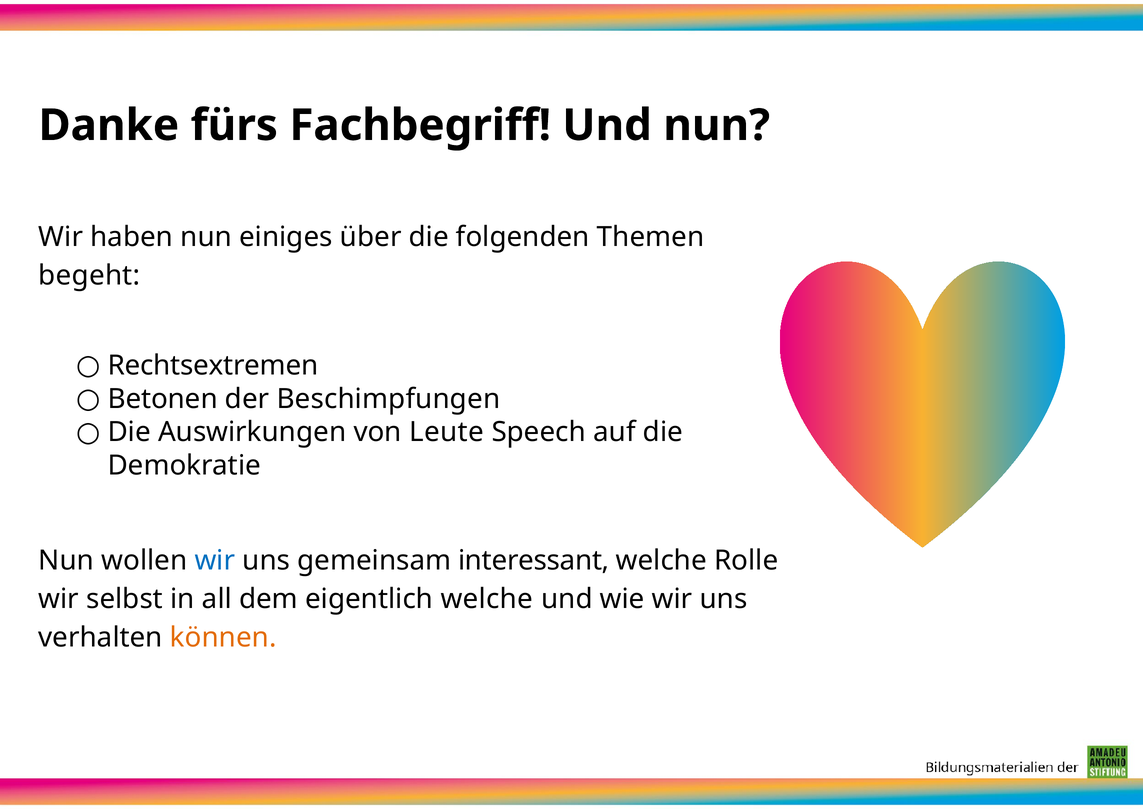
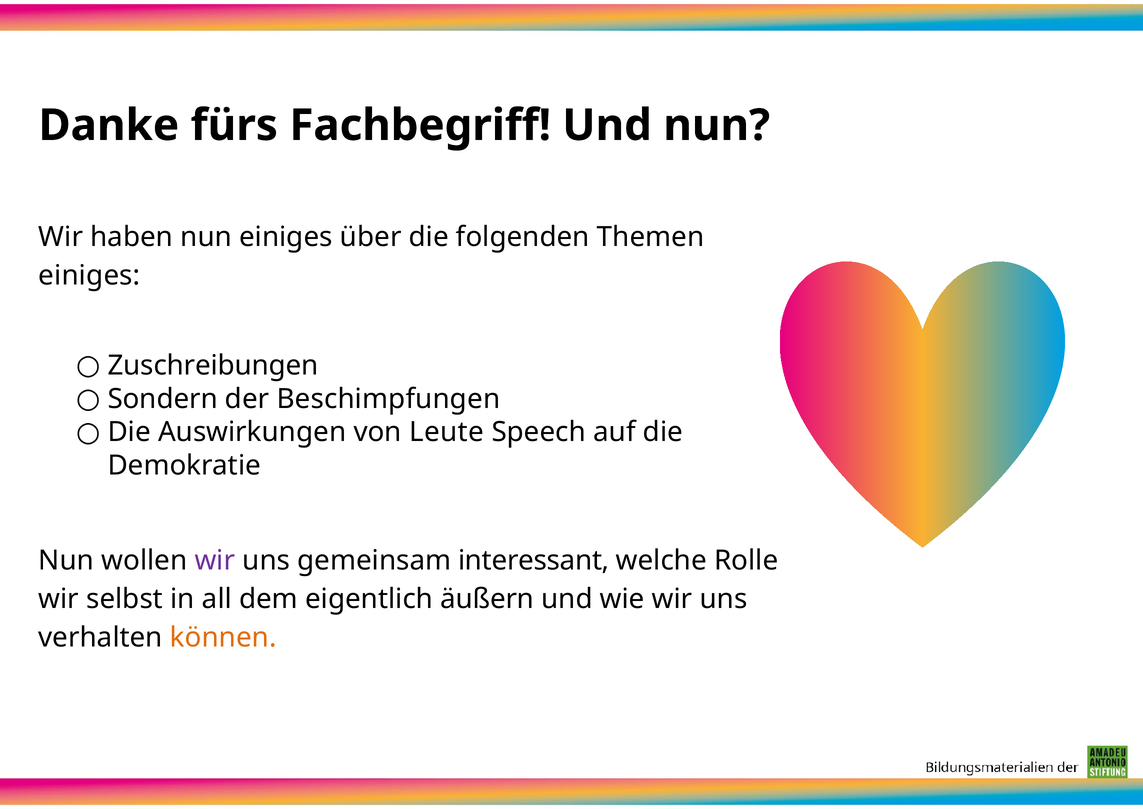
begeht at (89, 275): begeht -> einiges
Rechtsextremen: Rechtsextremen -> Zuschreibungen
Betonen: Betonen -> Sondern
wir at (215, 560) colour: blue -> purple
eigentlich welche: welche -> äußern
